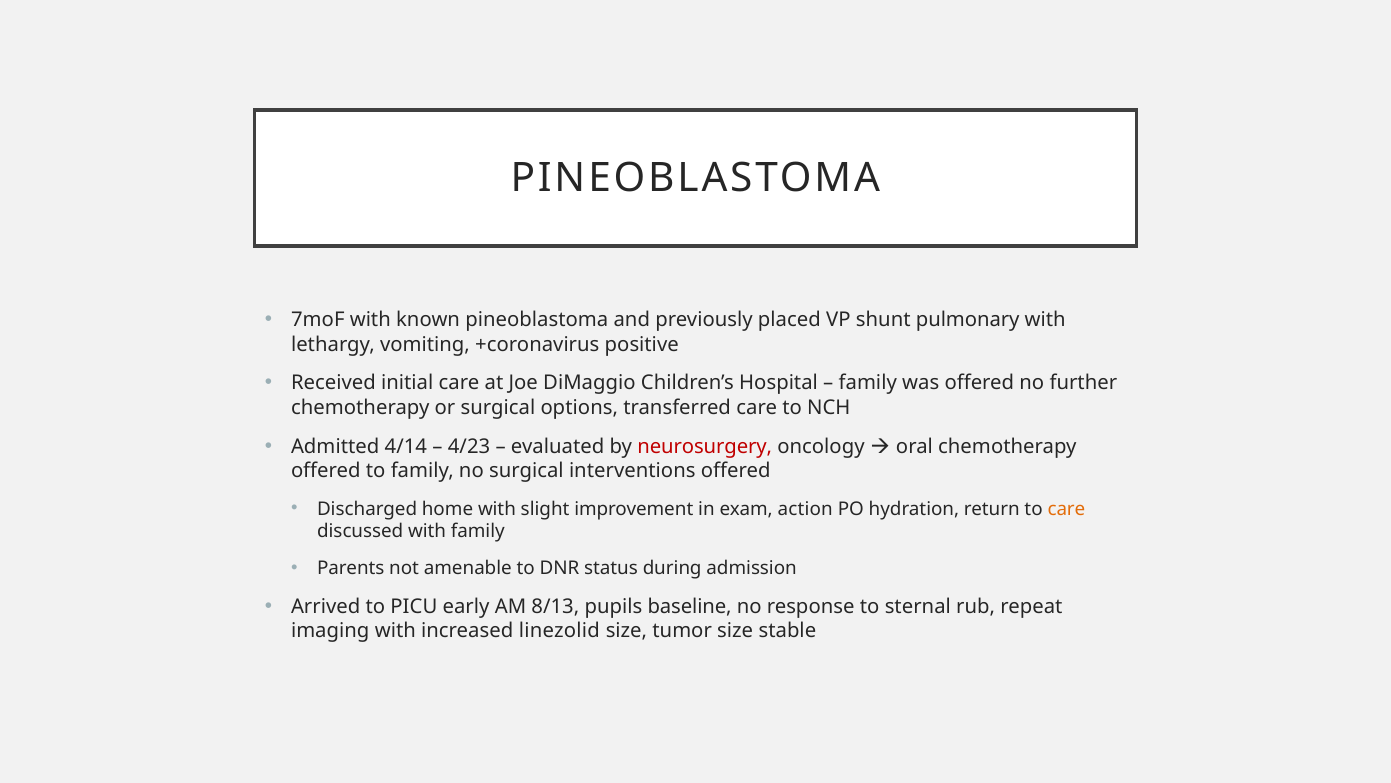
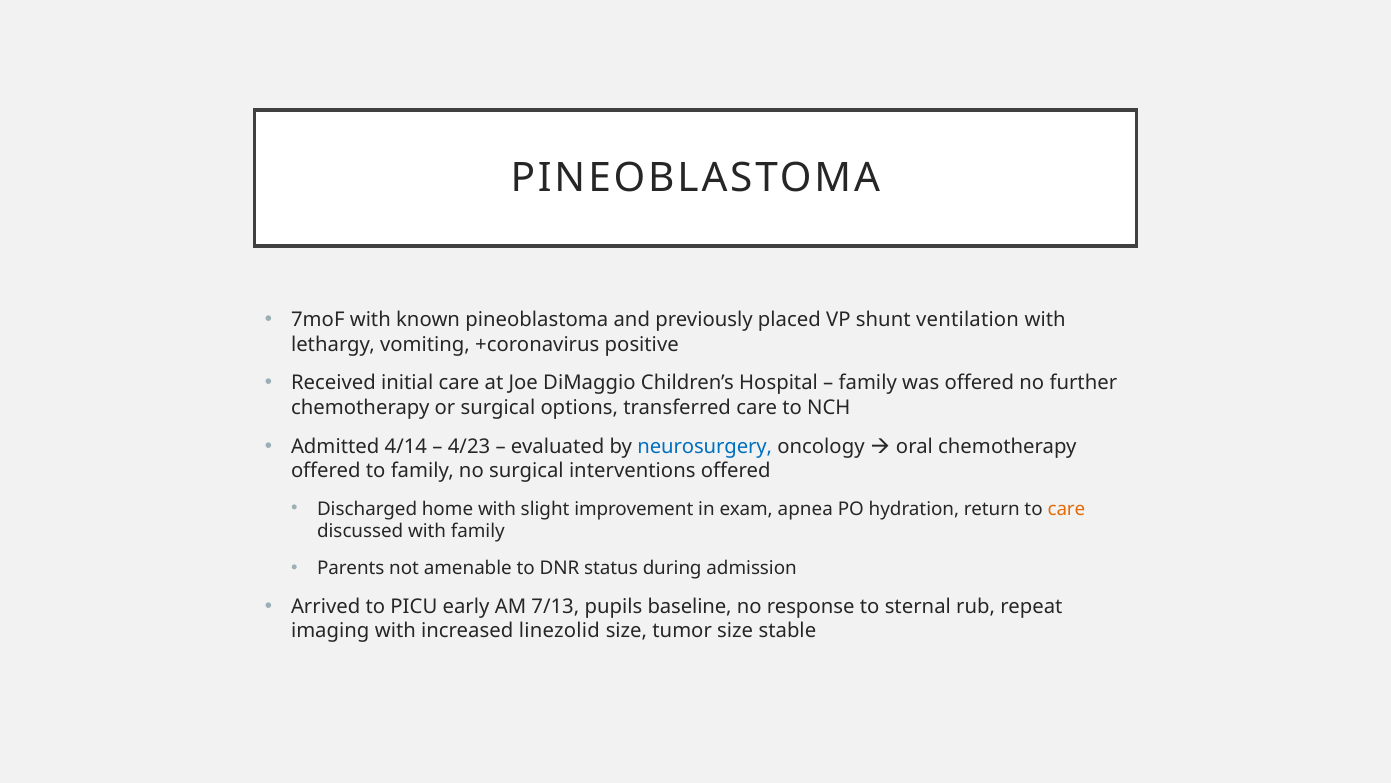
pulmonary: pulmonary -> ventilation
neurosurgery colour: red -> blue
action: action -> apnea
8/13: 8/13 -> 7/13
